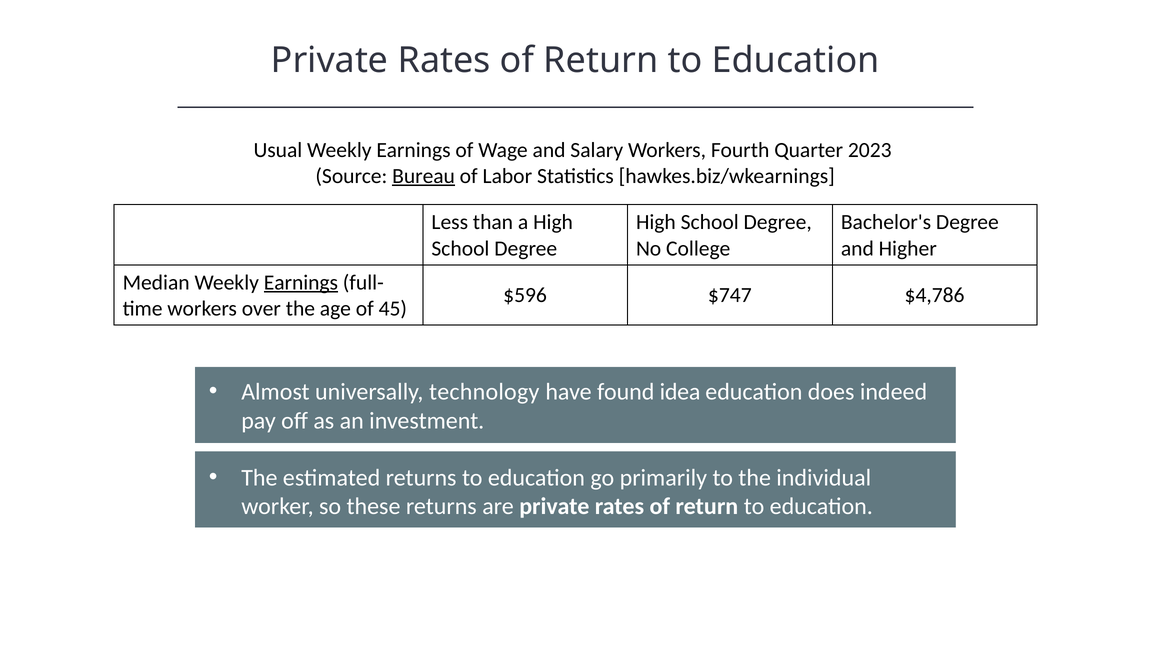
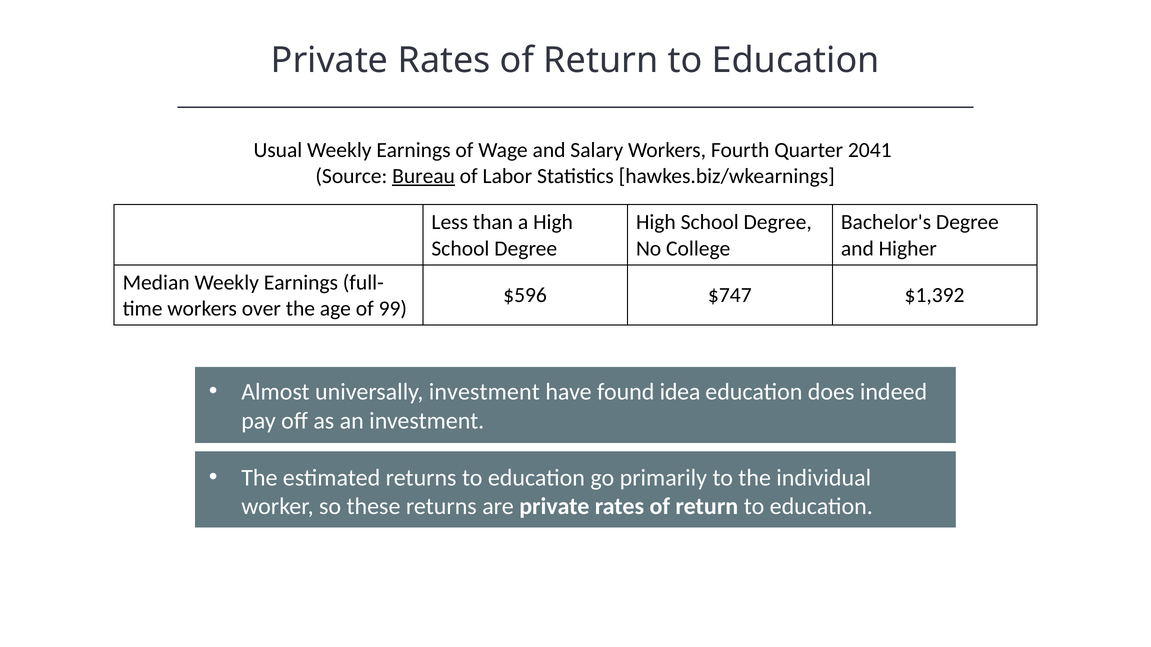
2023: 2023 -> 2041
Earnings at (301, 283) underline: present -> none
$4,786: $4,786 -> $1,392
45: 45 -> 99
universally technology: technology -> investment
